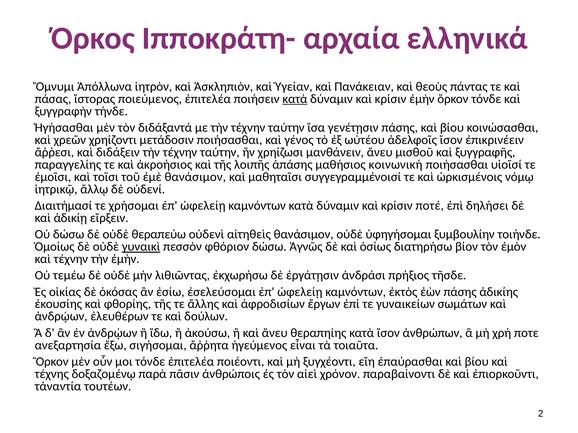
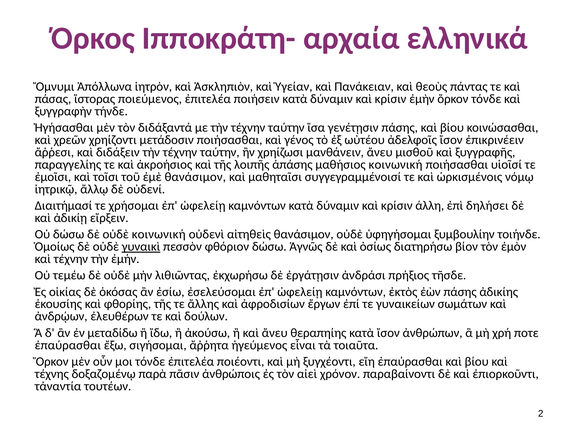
κατὰ at (295, 99) underline: present -> none
ποτέ: ποτέ -> άλλη
οὐδὲ θεραπεύω: θεραπεύω -> κοινωνική
ἐν ἀνδρῴων: ἀνδρῴων -> μεταδίδω
ανεξαρτησία at (68, 346): ανεξαρτησία -> ἐπαύρασθαι
